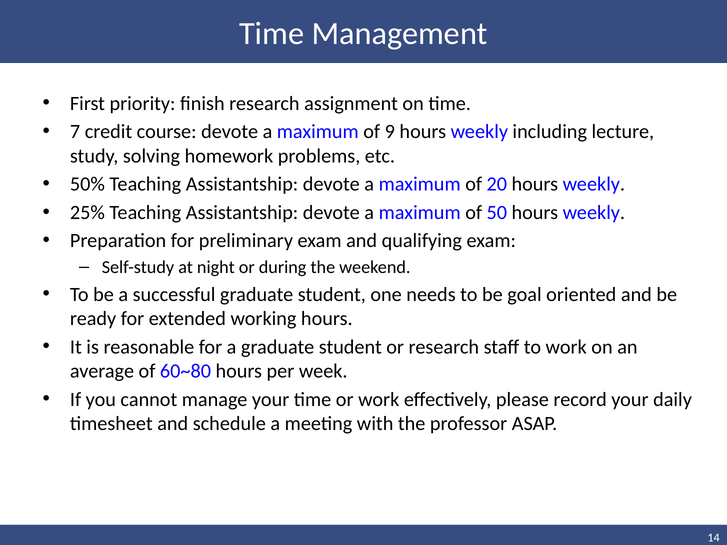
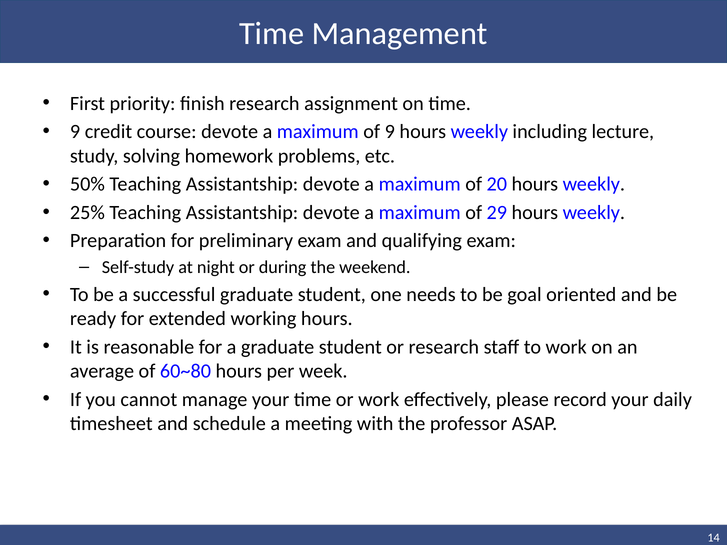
7 at (75, 132): 7 -> 9
50: 50 -> 29
